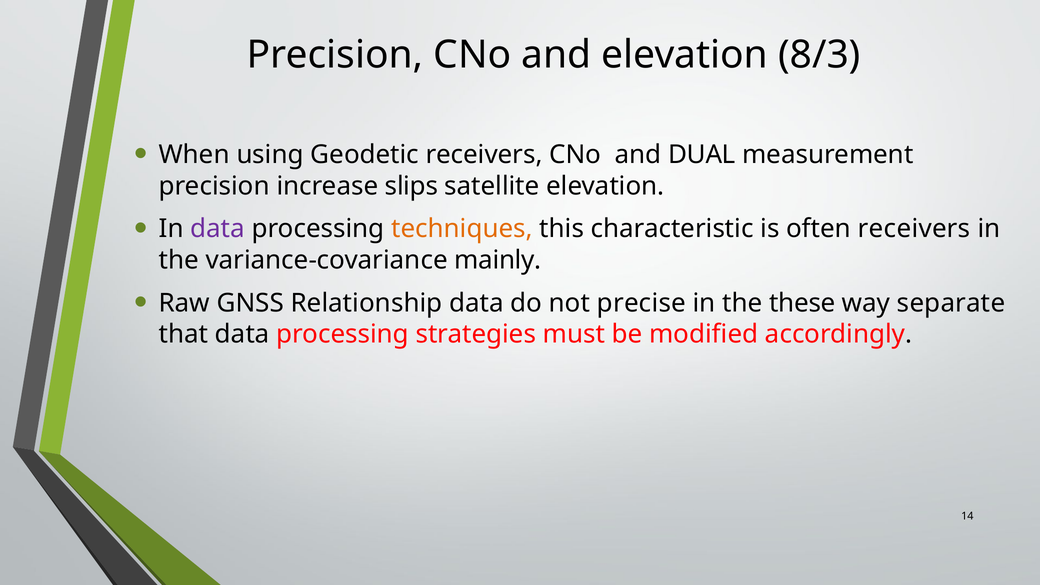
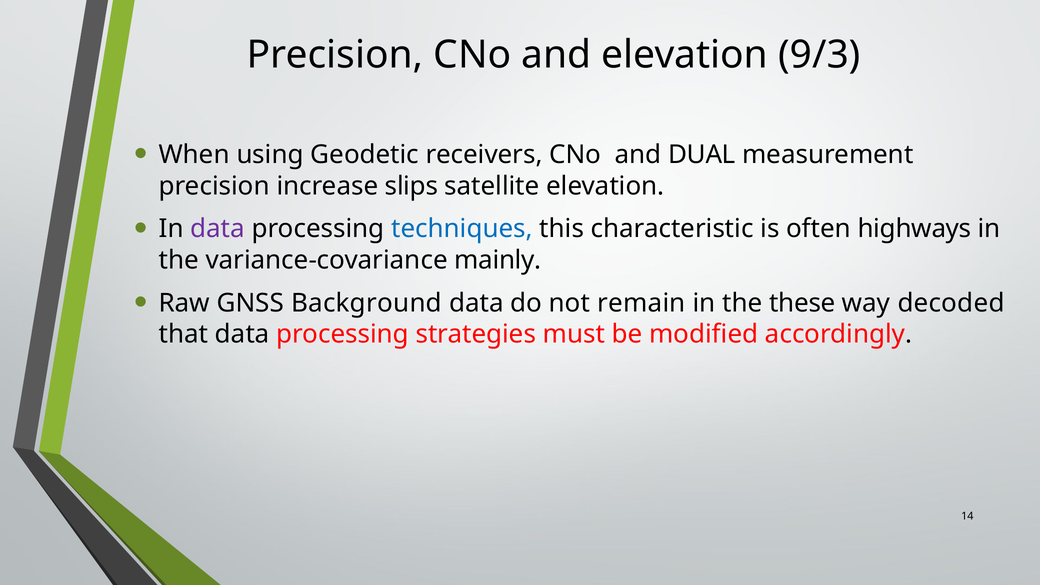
8/3: 8/3 -> 9/3
techniques colour: orange -> blue
often receivers: receivers -> highways
Relationship: Relationship -> Background
precise: precise -> remain
separate: separate -> decoded
